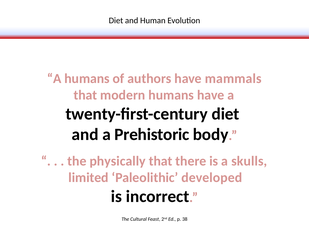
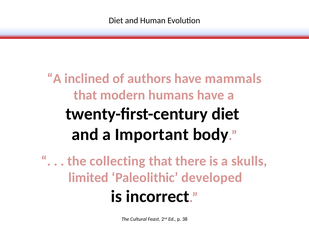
A humans: humans -> inclined
Prehistoric: Prehistoric -> Important
physically: physically -> collecting
